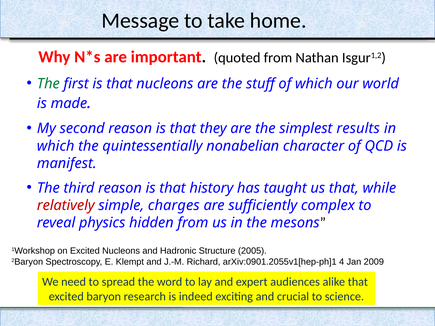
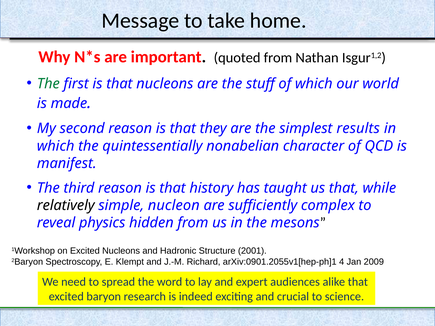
relatively colour: red -> black
charges: charges -> nucleon
2005: 2005 -> 2001
